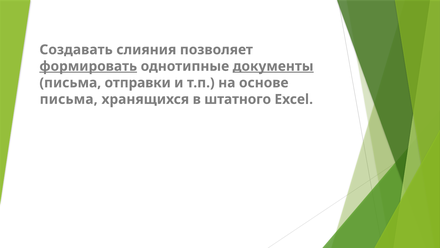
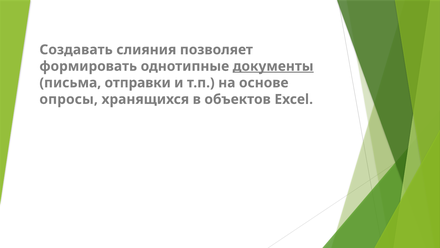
формировать underline: present -> none
письма at (69, 99): письма -> опросы
штатного: штатного -> объектов
